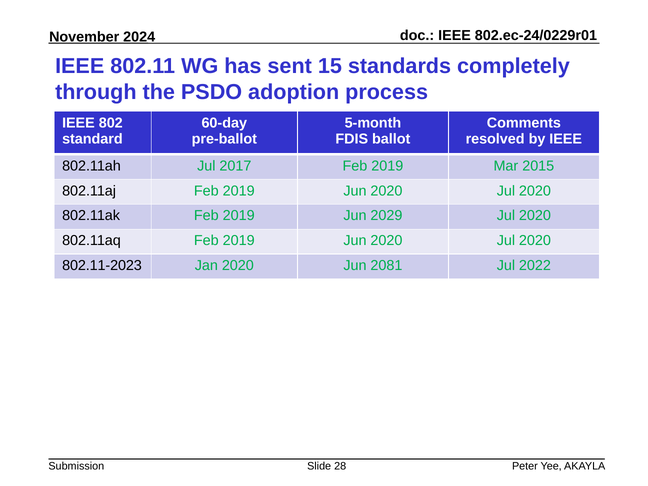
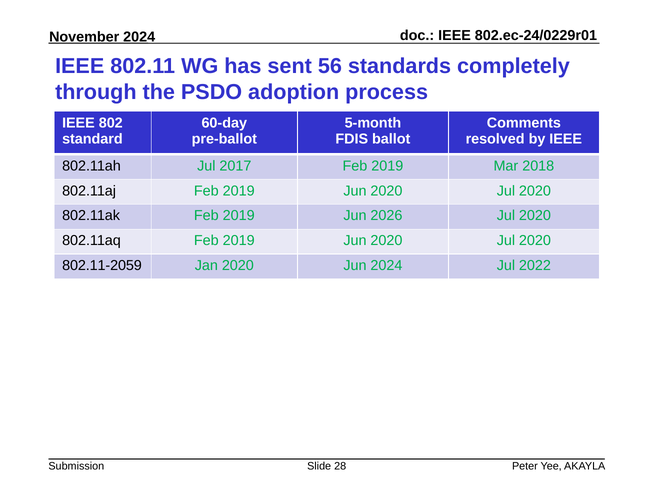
15: 15 -> 56
2015: 2015 -> 2018
2029: 2029 -> 2026
802.11-2023: 802.11-2023 -> 802.11-2059
Jun 2081: 2081 -> 2024
